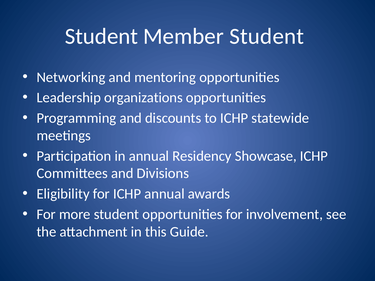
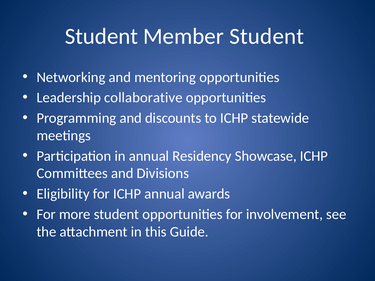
organizations: organizations -> collaborative
